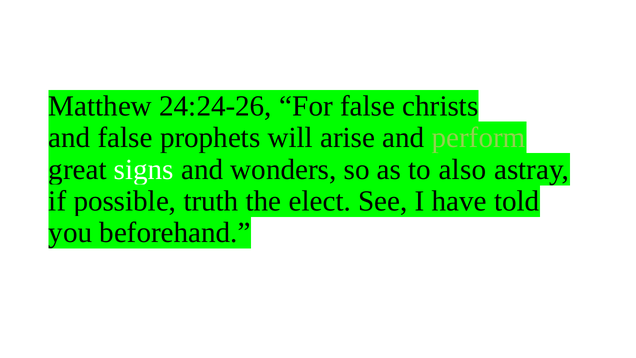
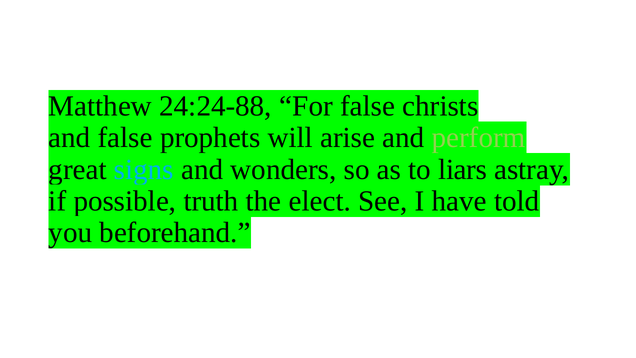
24:24-26: 24:24-26 -> 24:24-88
signs colour: white -> light blue
also: also -> liars
